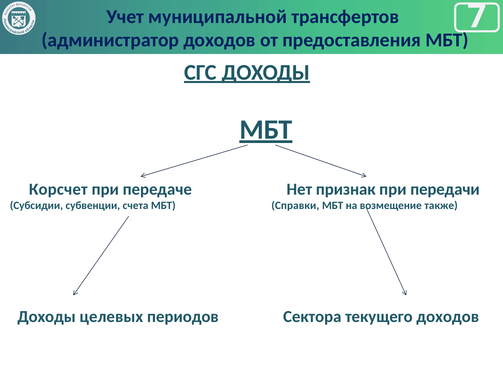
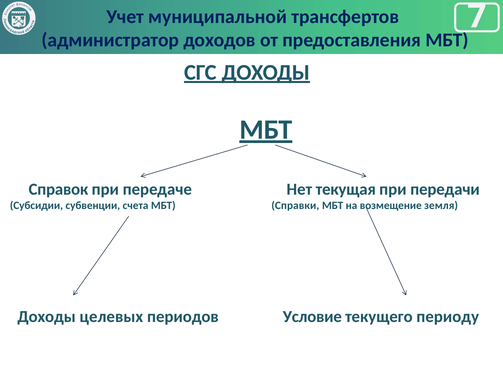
Корсчет: Корсчет -> Справок
признак: признак -> текущая
также: также -> земля
Сектора: Сектора -> Условие
текущего доходов: доходов -> периоду
